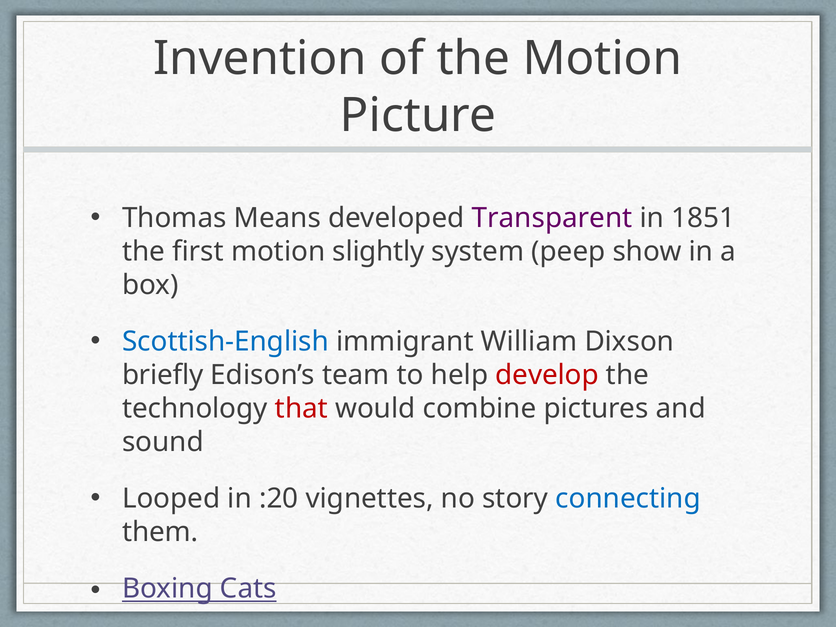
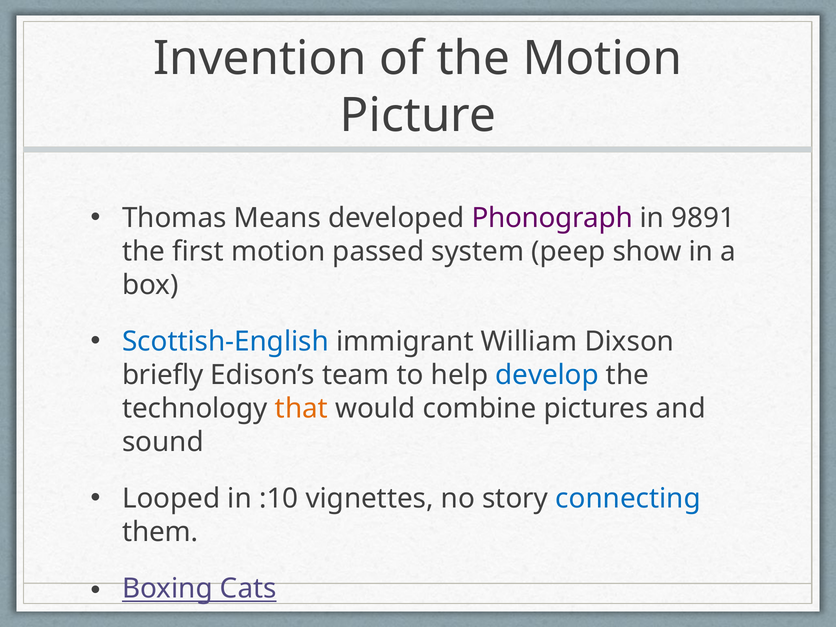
Transparent: Transparent -> Phonograph
1851: 1851 -> 9891
slightly: slightly -> passed
develop colour: red -> blue
that colour: red -> orange
:20: :20 -> :10
